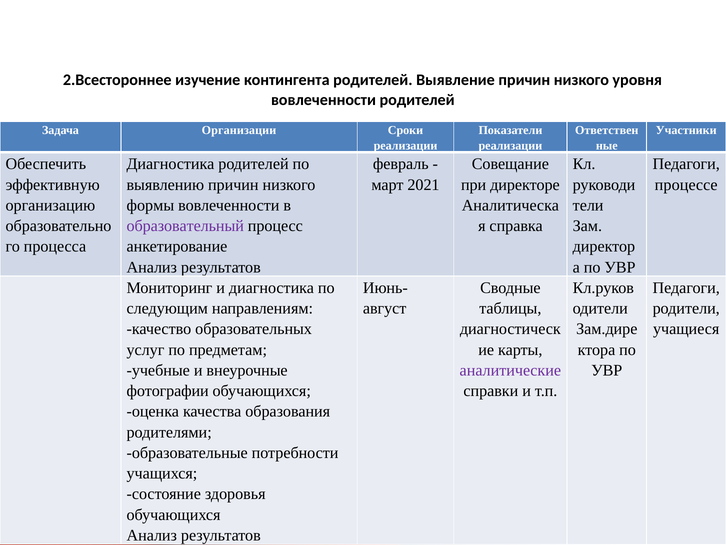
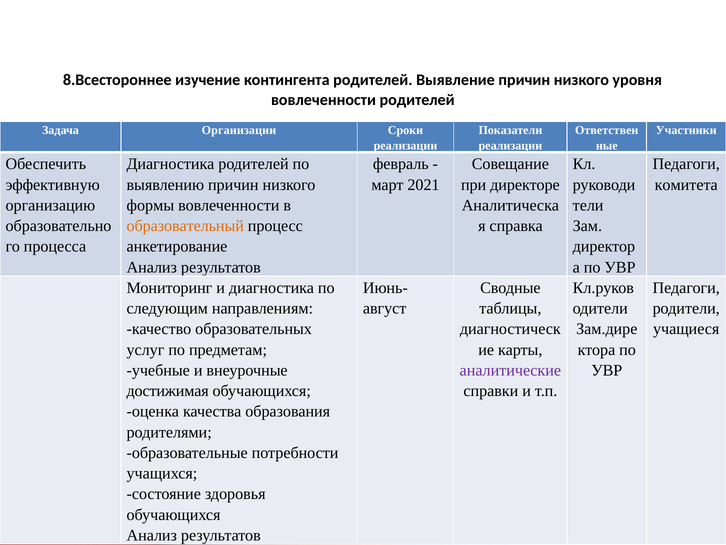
2.Всестороннее: 2.Всестороннее -> 8.Всестороннее
процессе: процессе -> комитета
образовательный colour: purple -> orange
фотографии: фотографии -> достижимая
